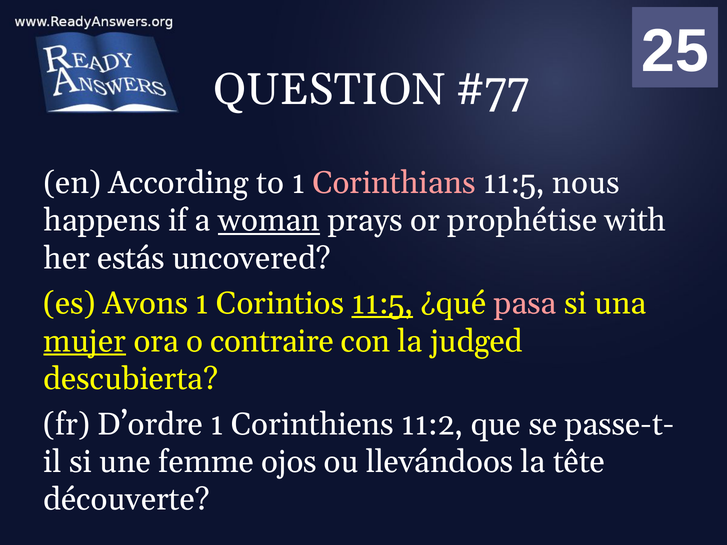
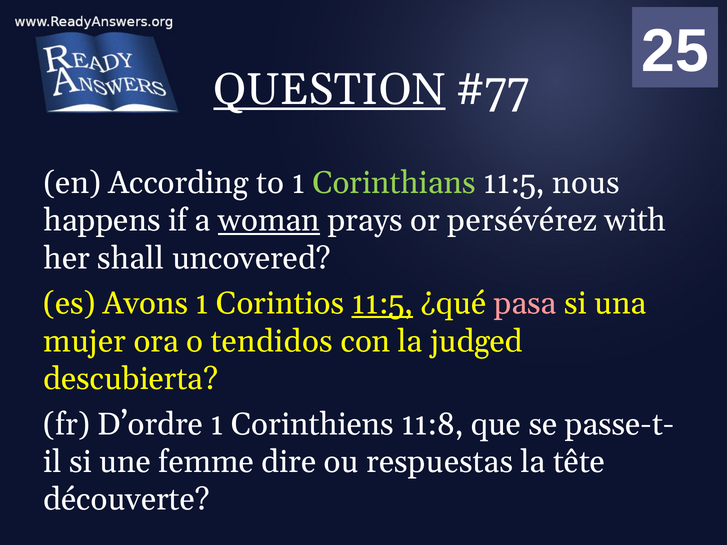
QUESTION underline: none -> present
Corinthians colour: pink -> light green
prophétise: prophétise -> persévérez
estás: estás -> shall
mujer underline: present -> none
contraire: contraire -> tendidos
11:2: 11:2 -> 11:8
ojos: ojos -> dire
llevándoos: llevándoos -> respuestas
